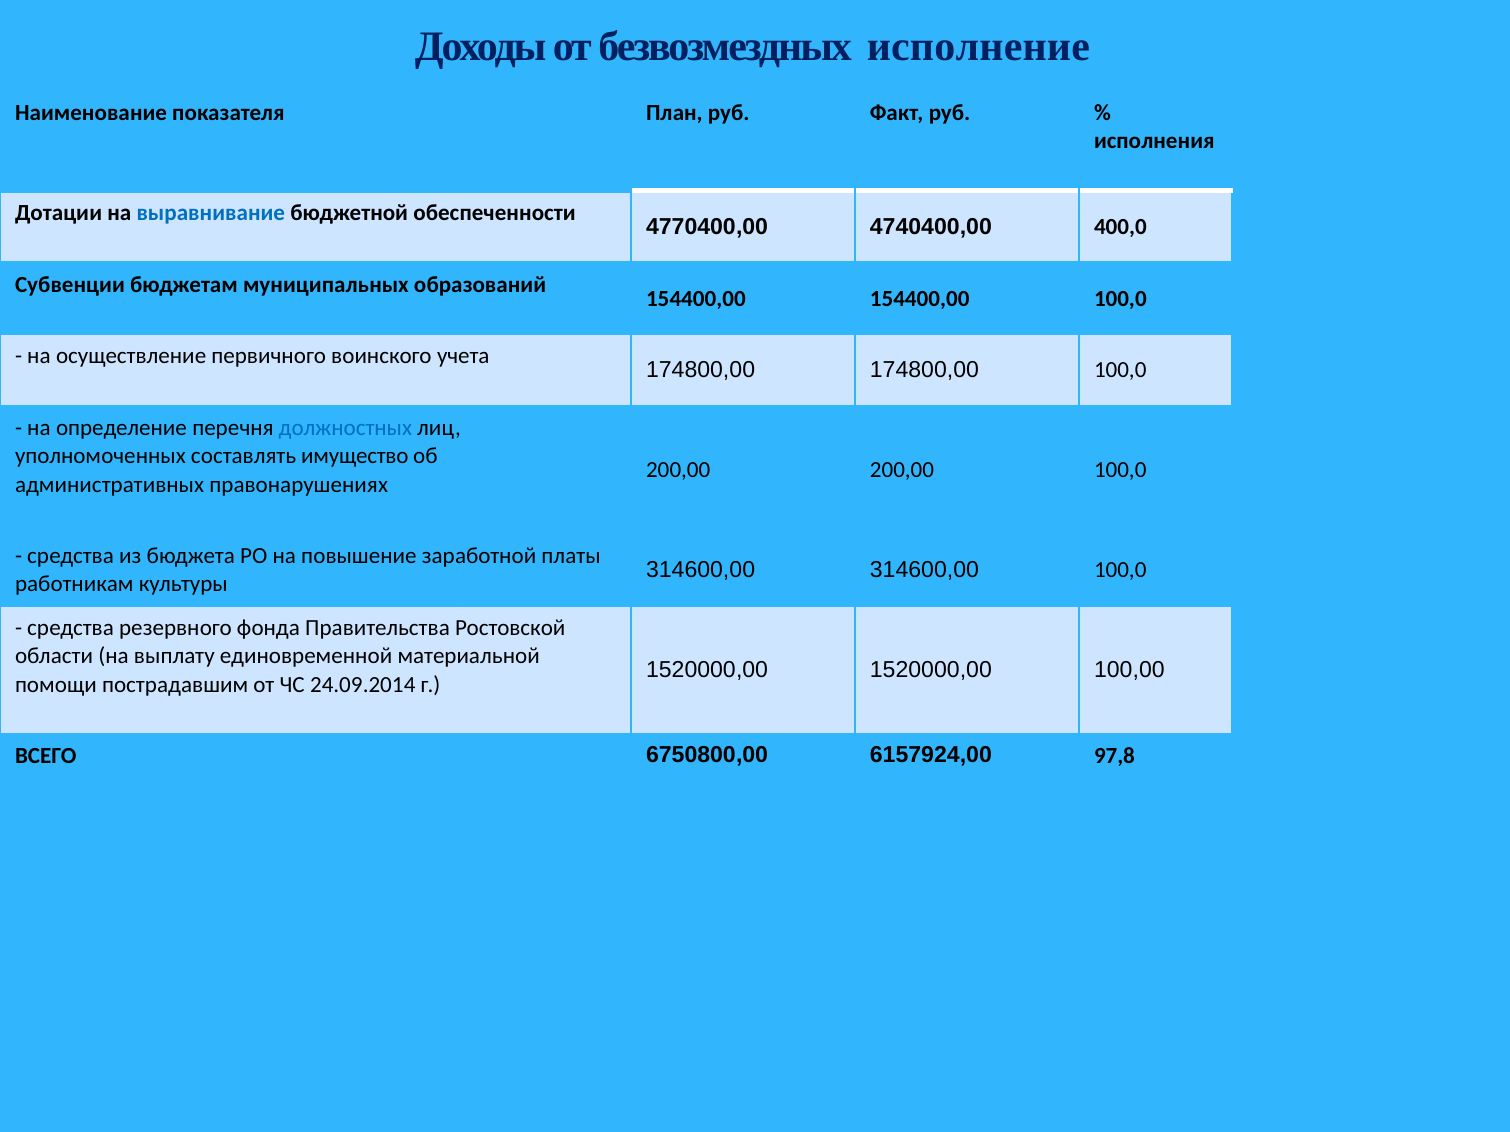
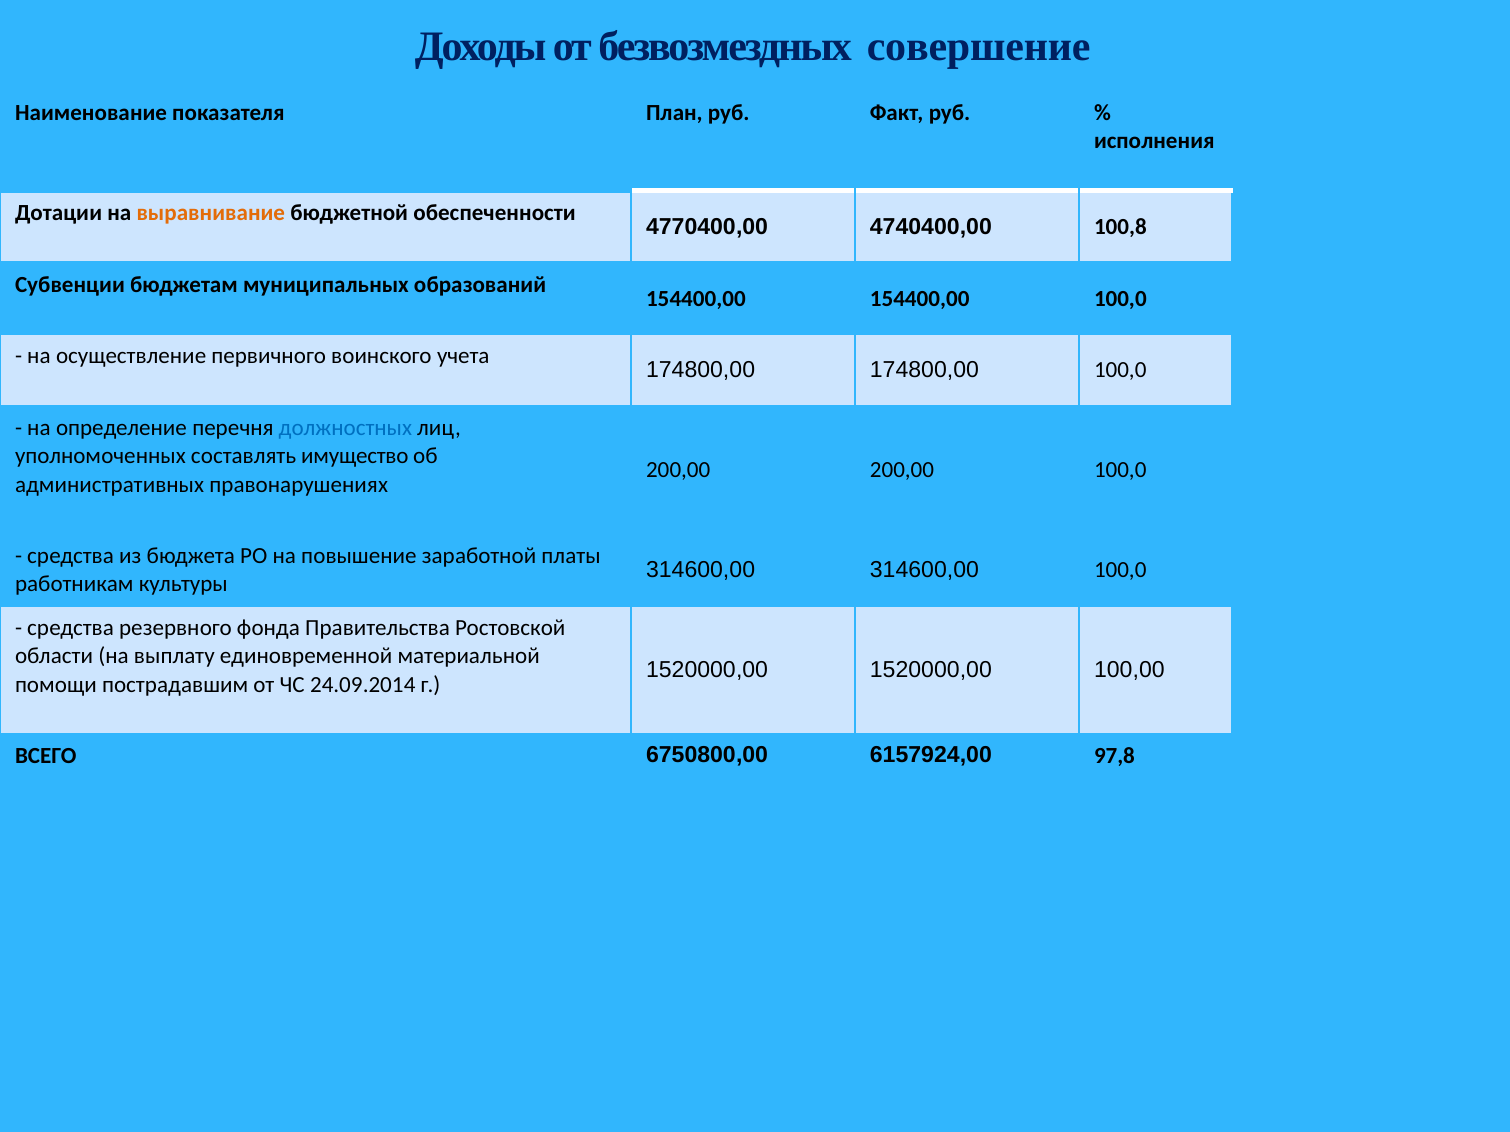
исполнение: исполнение -> совершение
выравнивание colour: blue -> orange
400,0: 400,0 -> 100,8
